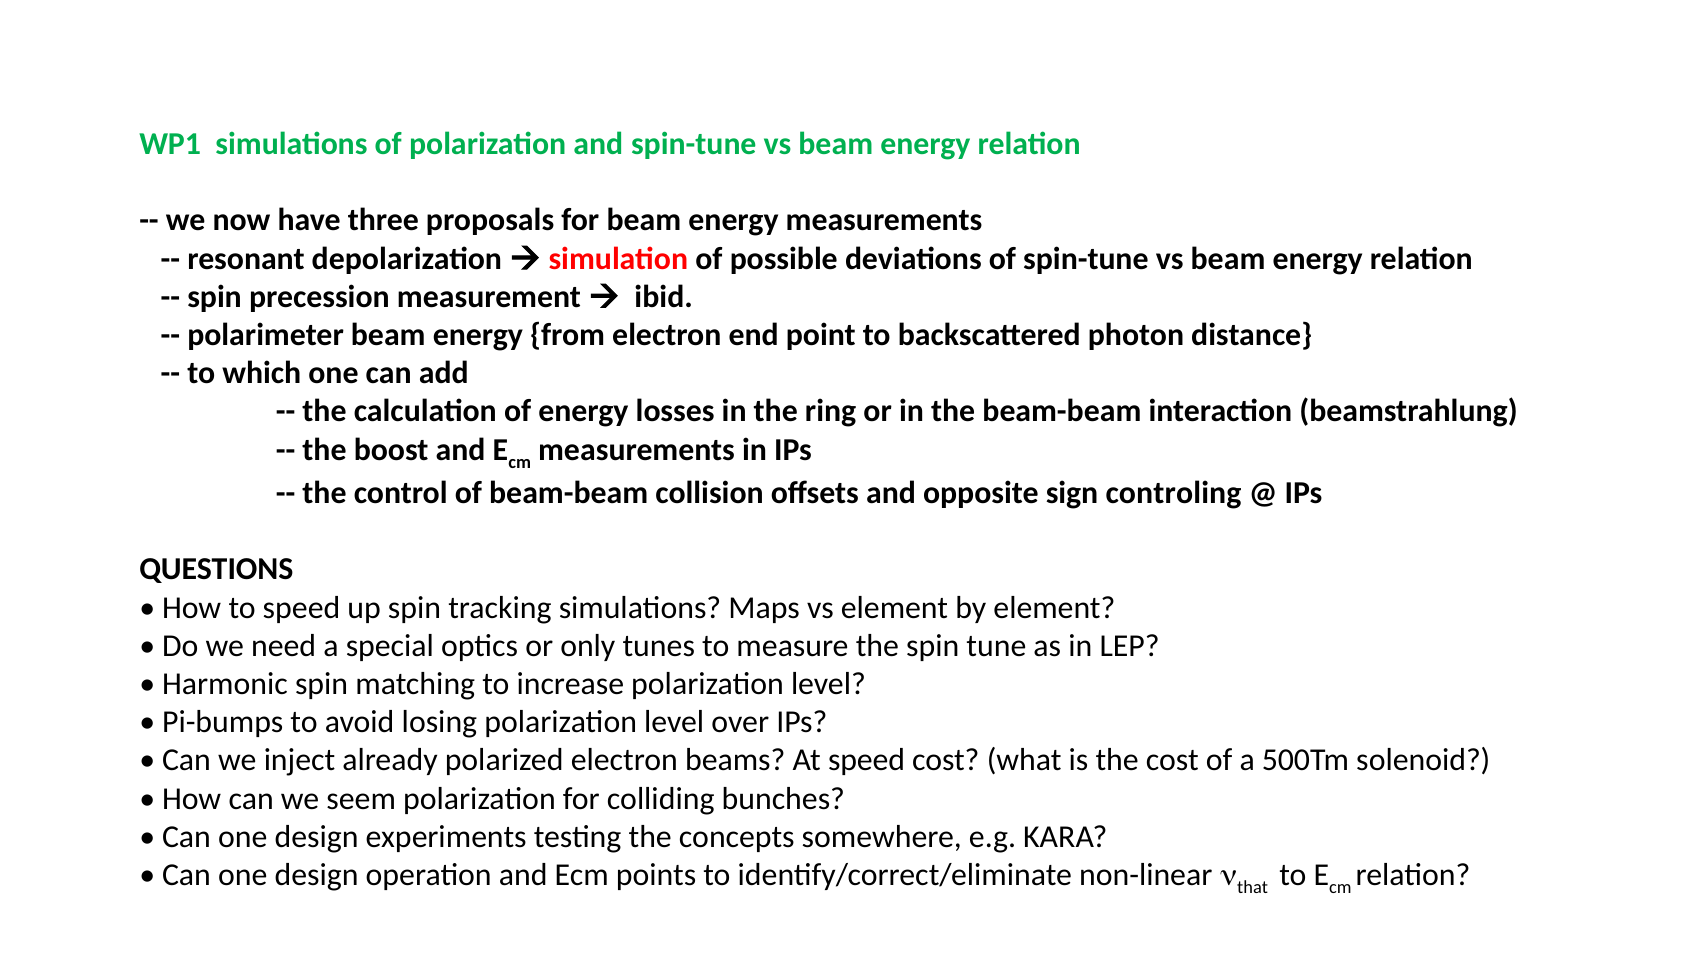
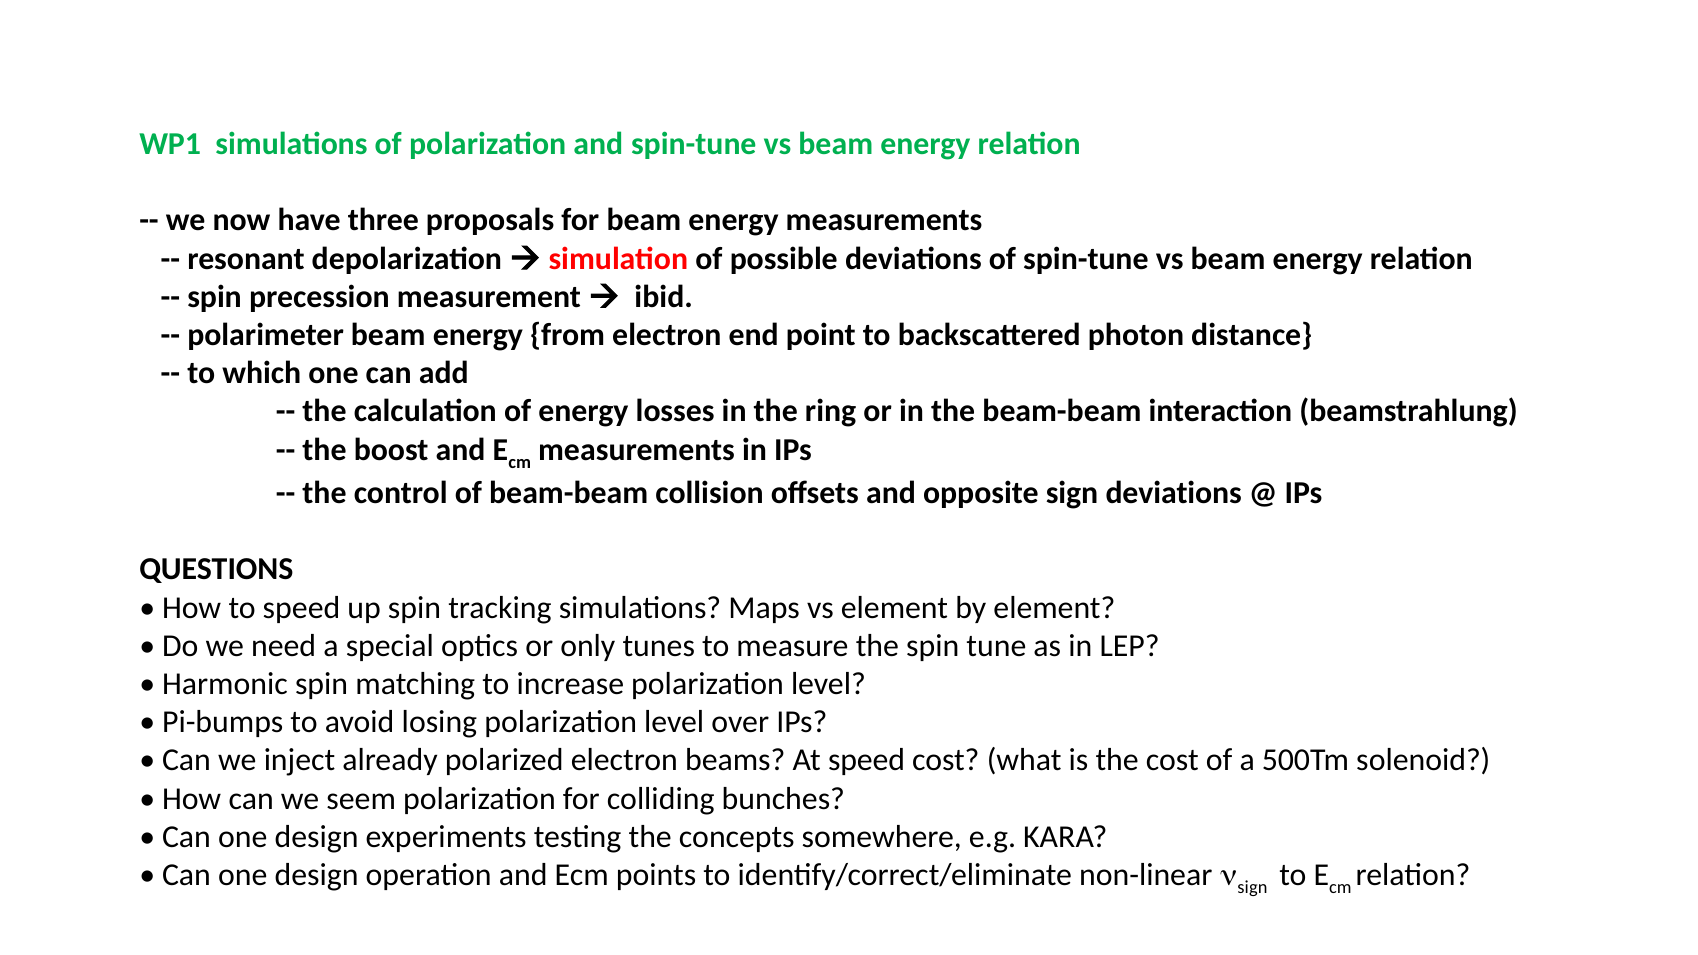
sign controling: controling -> deviations
that at (1253, 887): that -> sign
